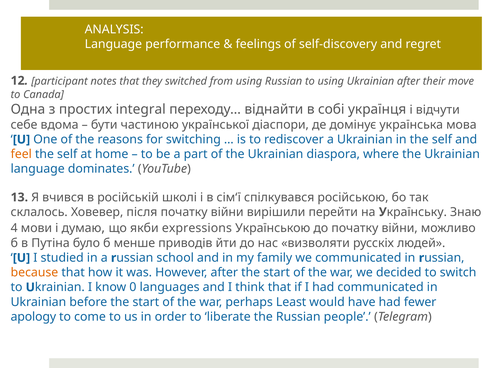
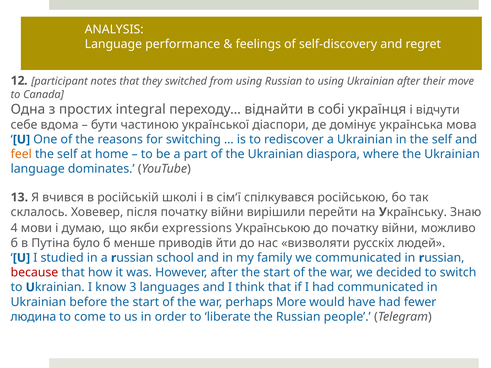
because colour: orange -> red
0: 0 -> 3
Least: Least -> More
apology: apology -> людина
